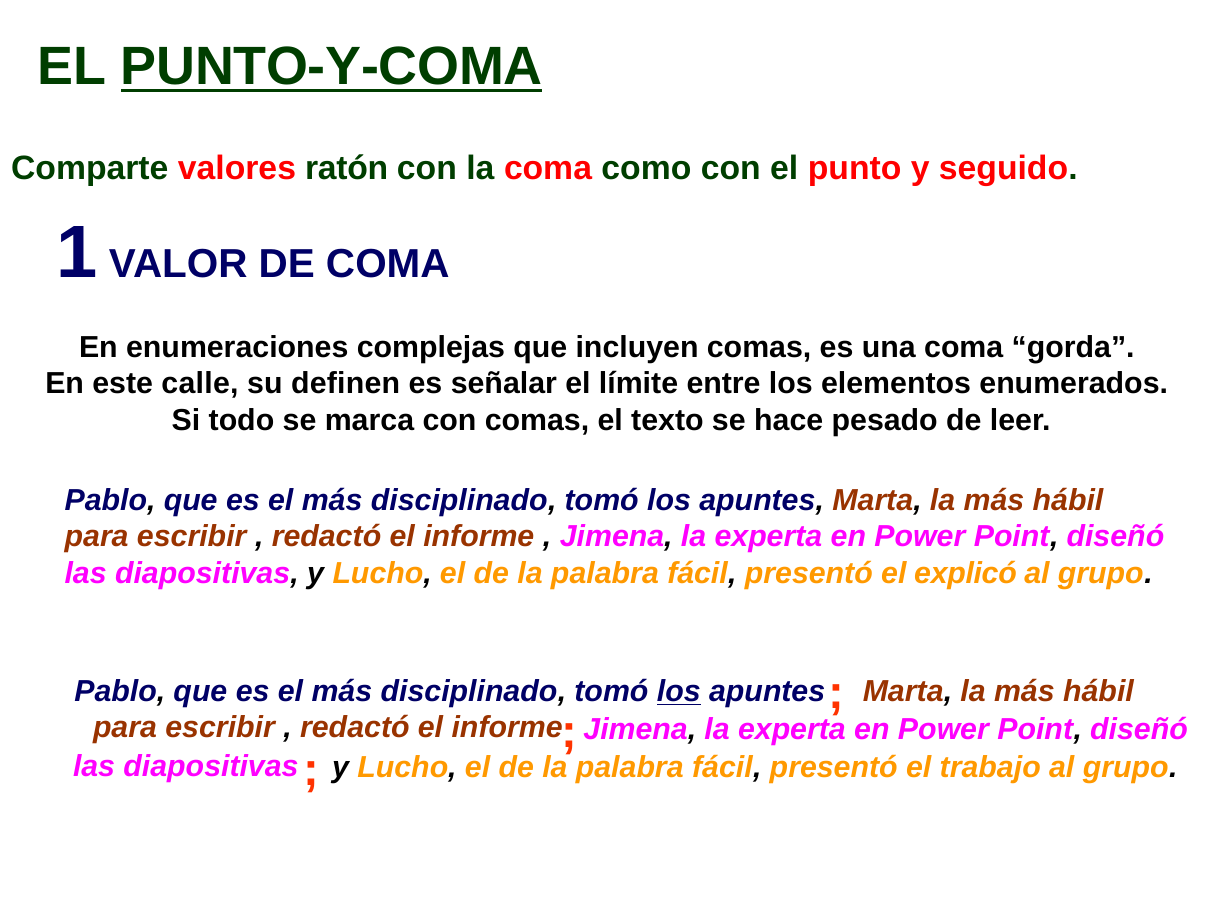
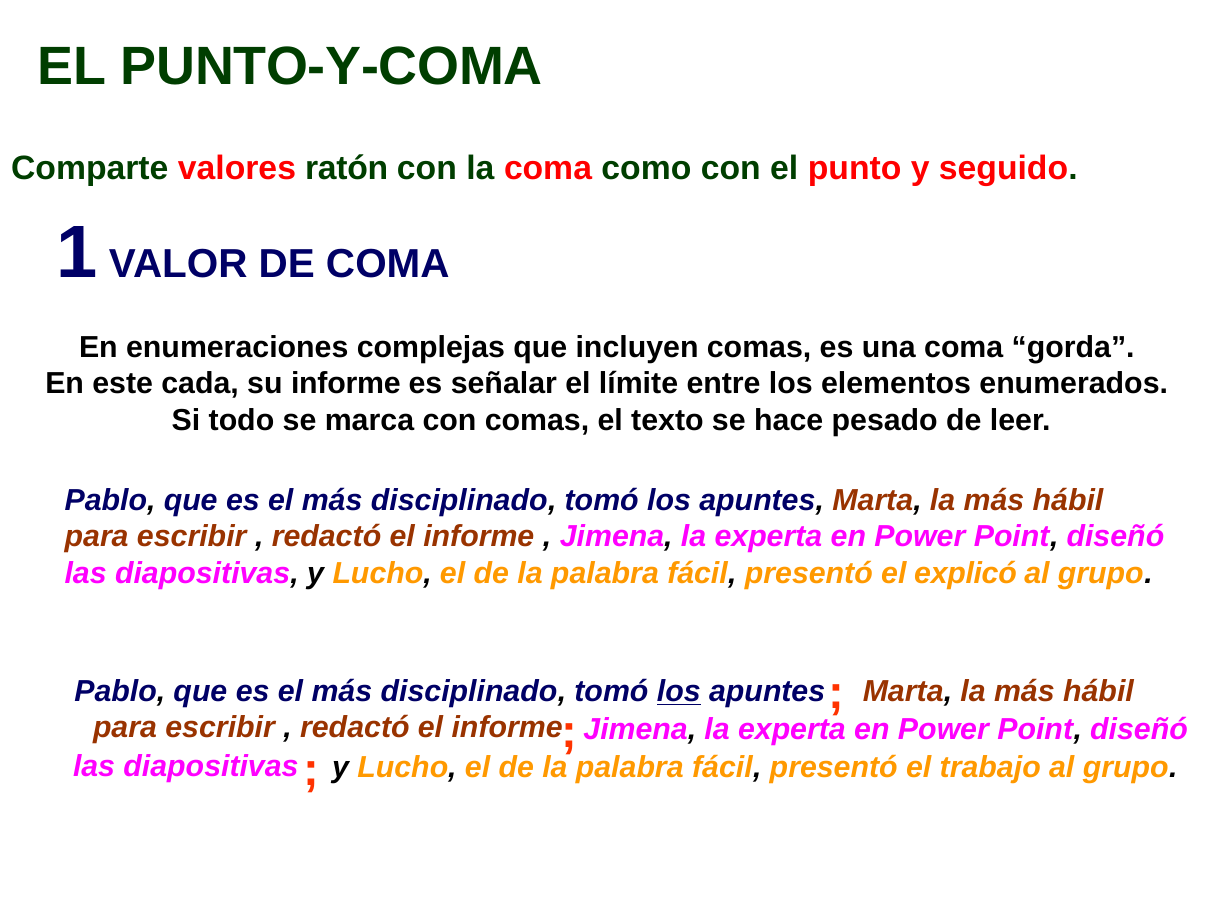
PUNTO-Y-COMA underline: present -> none
calle: calle -> cada
su definen: definen -> informe
